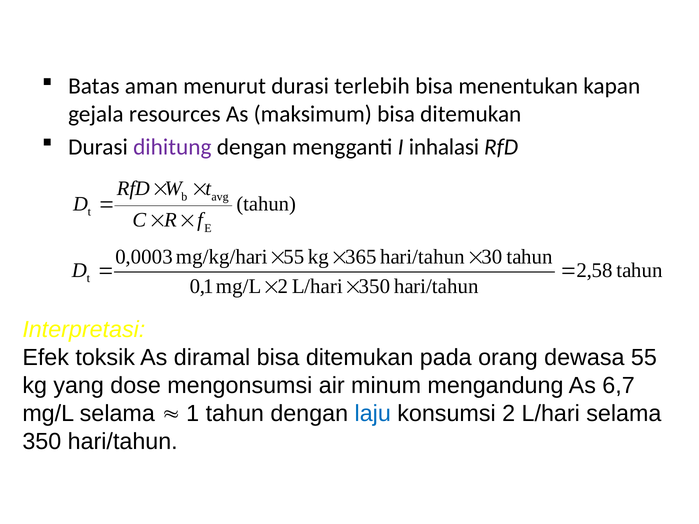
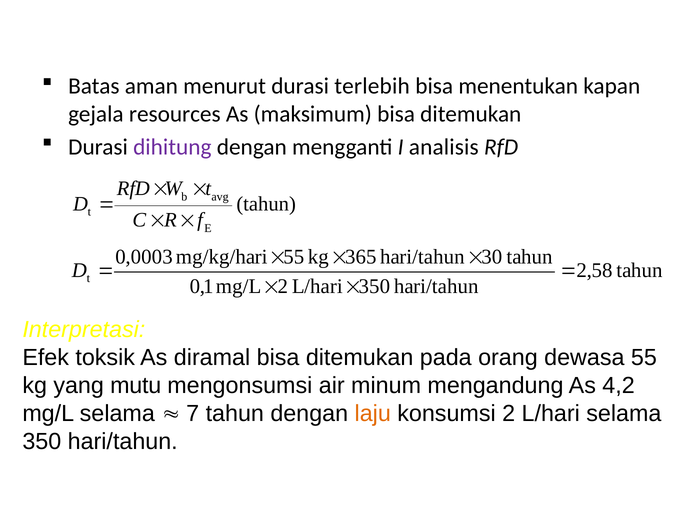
inhalasi: inhalasi -> analisis
dose: dose -> mutu
6,7: 6,7 -> 4,2
1 at (193, 414): 1 -> 7
laju colour: blue -> orange
